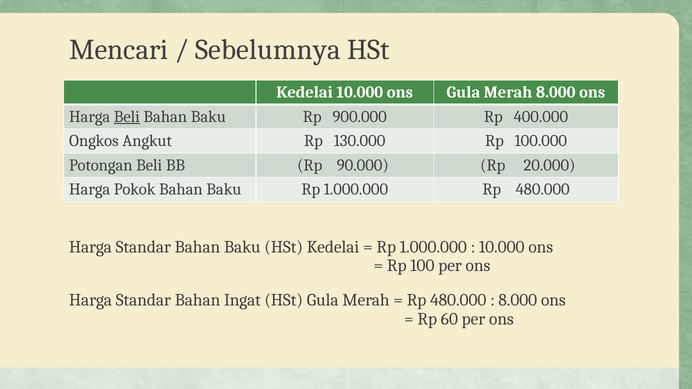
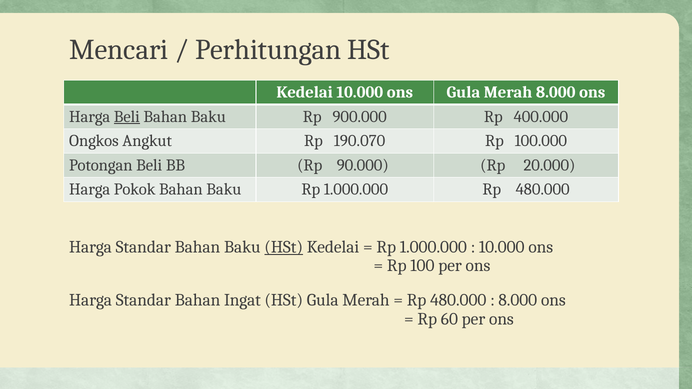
Sebelumnya: Sebelumnya -> Perhitungan
130.000: 130.000 -> 190.070
HSt at (284, 247) underline: none -> present
